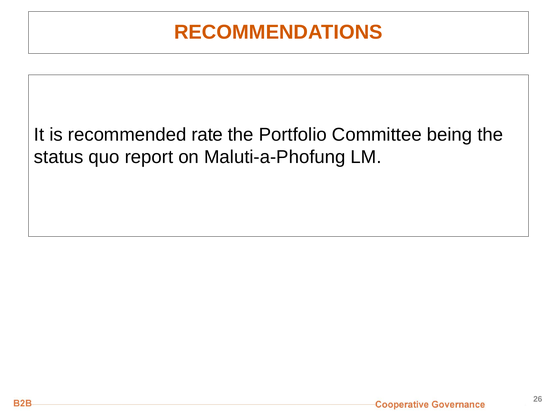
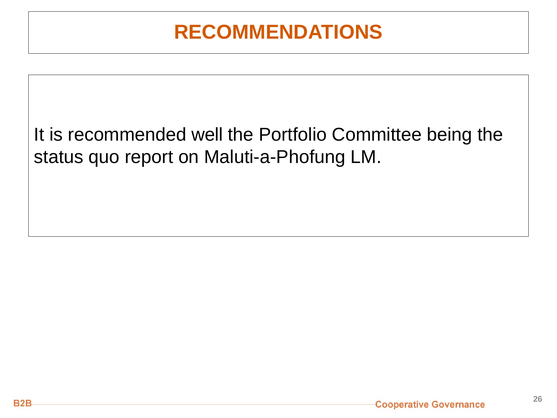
rate: rate -> well
